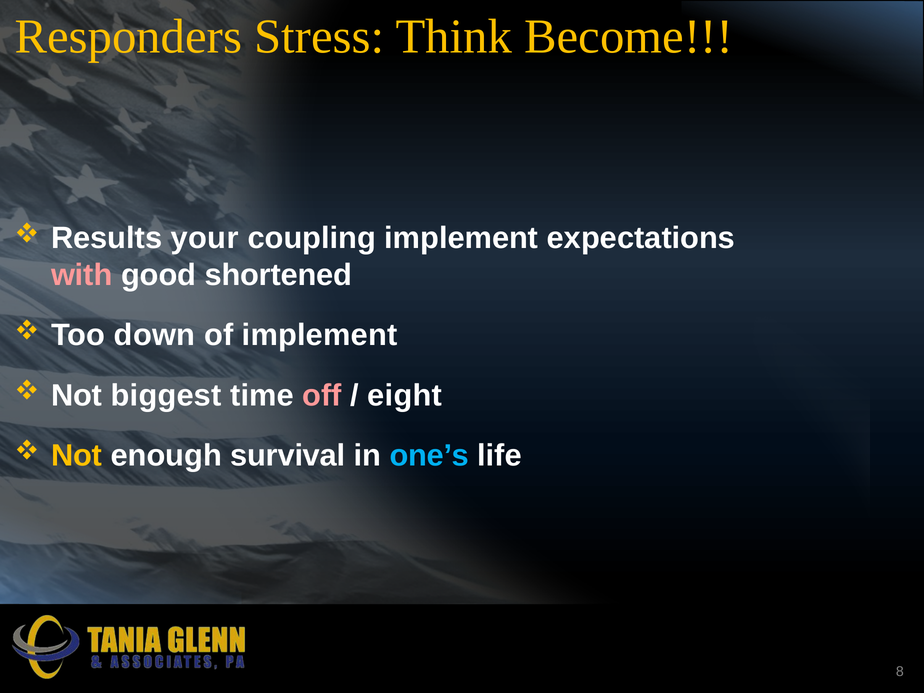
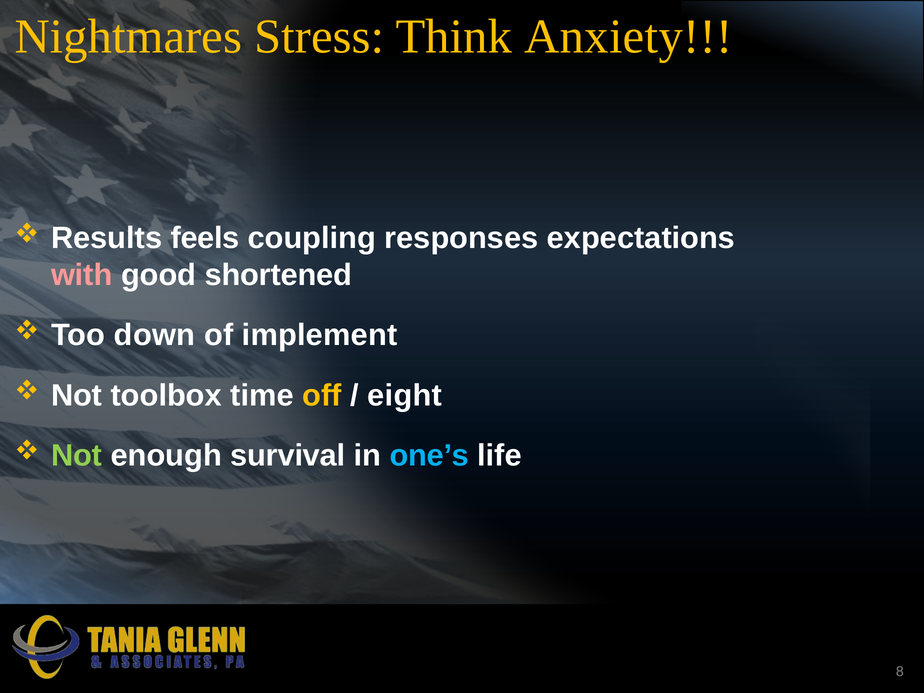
Responders: Responders -> Nightmares
Become: Become -> Anxiety
your: your -> feels
coupling implement: implement -> responses
biggest: biggest -> toolbox
off colour: pink -> yellow
Not at (77, 455) colour: yellow -> light green
